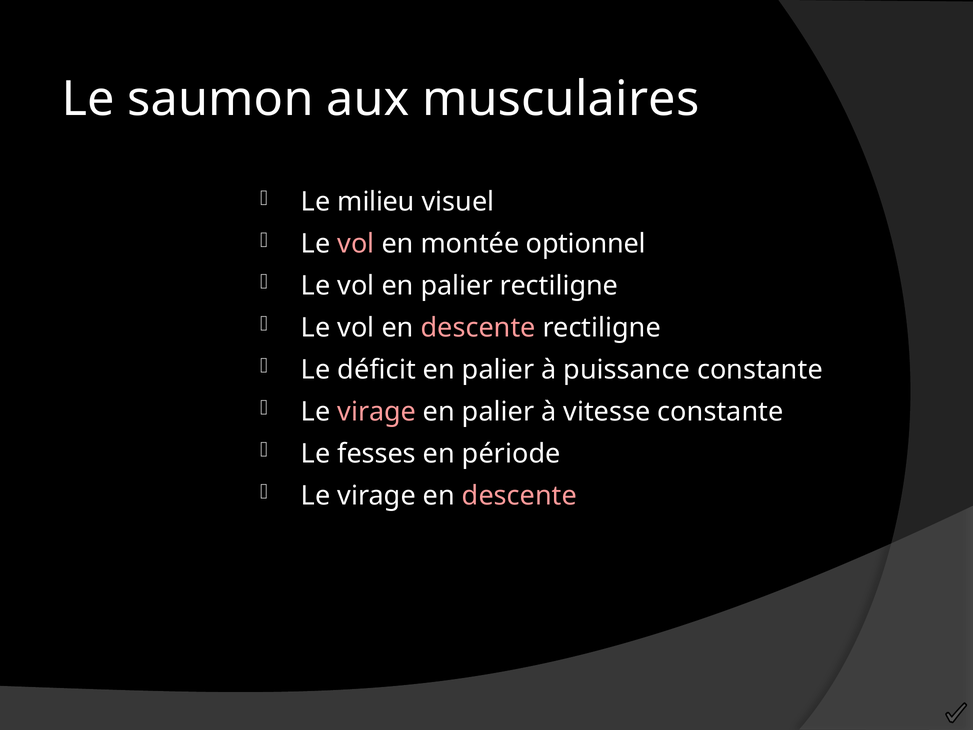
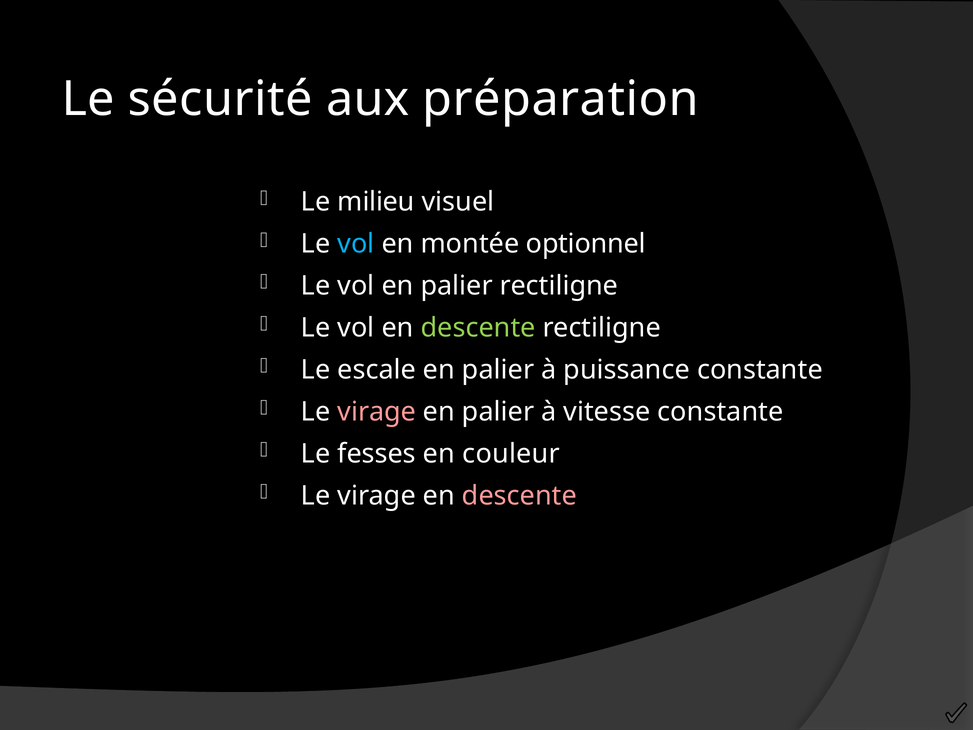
saumon: saumon -> sécurité
musculaires: musculaires -> préparation
vol at (356, 244) colour: pink -> light blue
descente at (478, 328) colour: pink -> light green
déficit: déficit -> escale
période: période -> couleur
